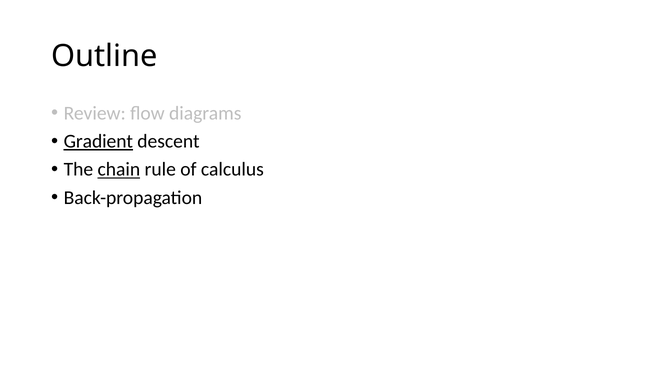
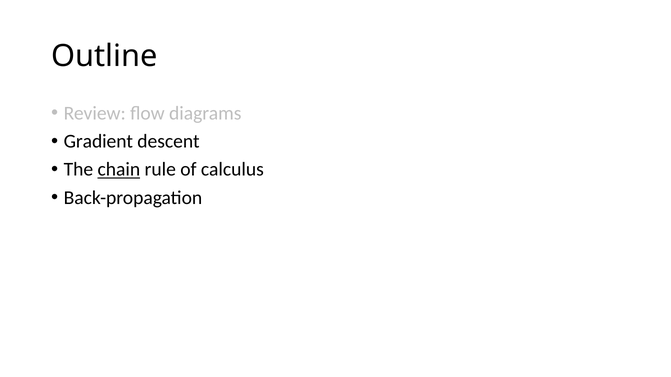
Gradient underline: present -> none
